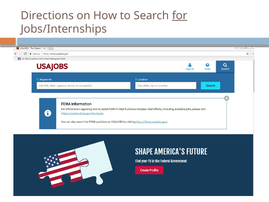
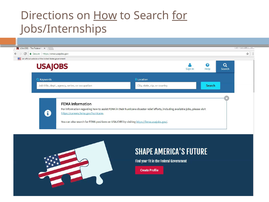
How underline: none -> present
